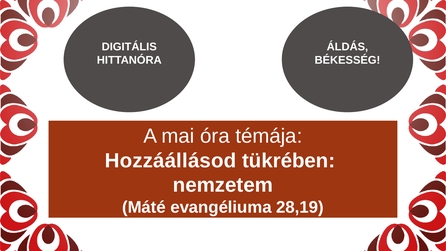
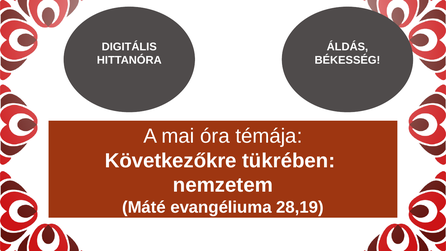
Hozzáállásod: Hozzáállásod -> Következőkre
